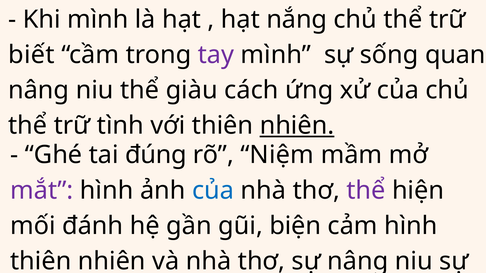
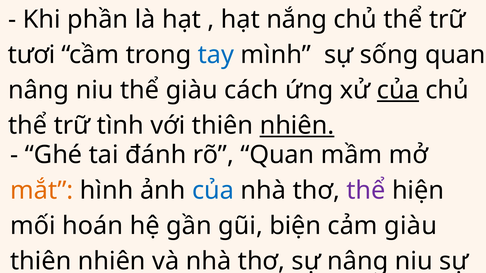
Khi mình: mình -> phần
biết: biết -> tươi
tay colour: purple -> blue
của at (398, 90) underline: none -> present
đúng: đúng -> đánh
rõ Niệm: Niệm -> Quan
mắt colour: purple -> orange
đánh: đánh -> hoán
cảm hình: hình -> giàu
